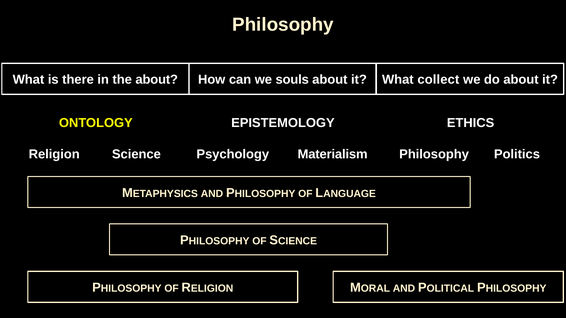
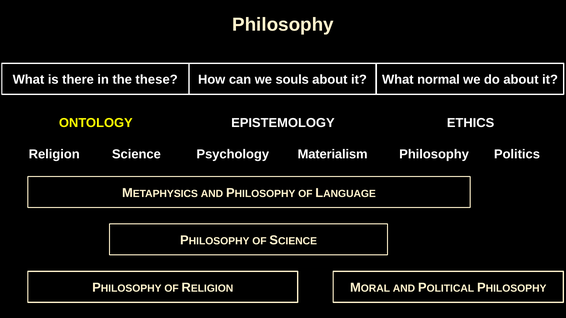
the about: about -> these
collect: collect -> normal
